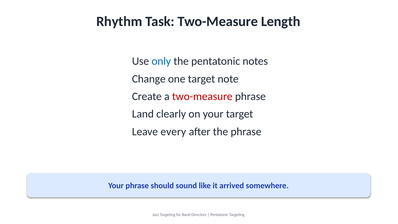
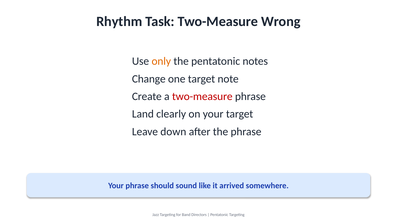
Length: Length -> Wrong
only colour: blue -> orange
every: every -> down
